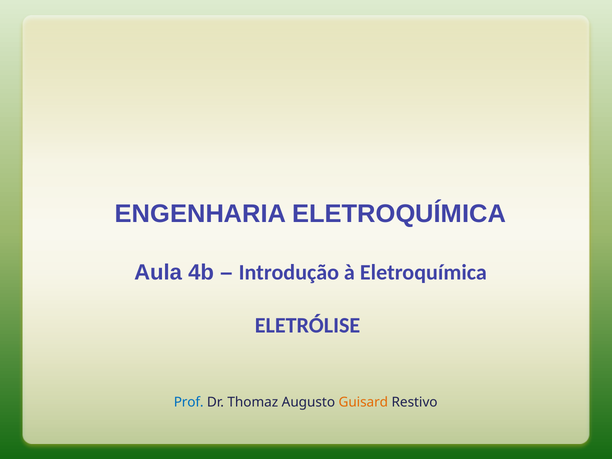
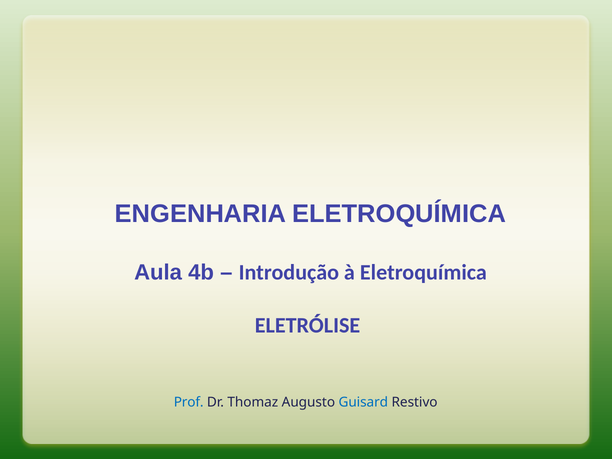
Guisard colour: orange -> blue
